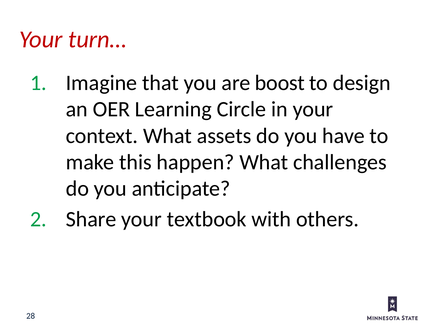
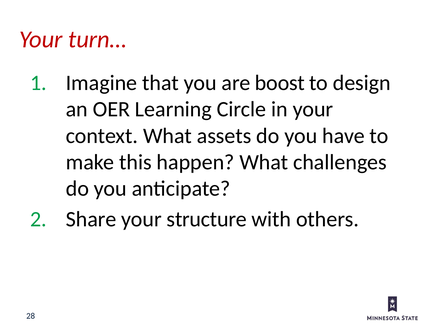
textbook: textbook -> structure
